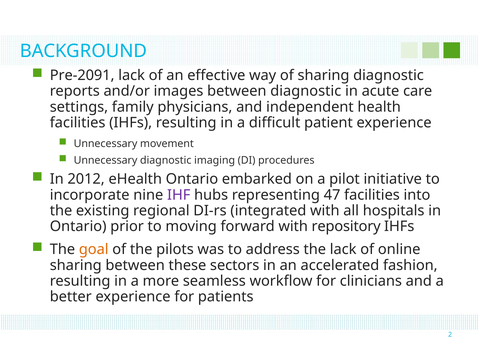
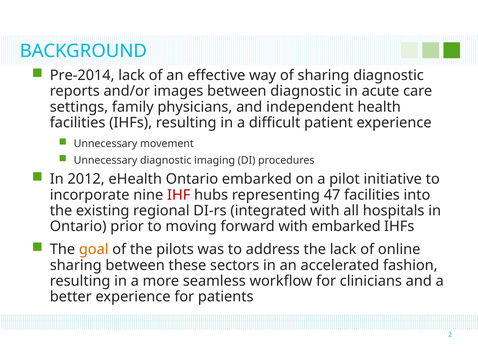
Pre-2091: Pre-2091 -> Pre-2014
IHF colour: purple -> red
with repository: repository -> embarked
